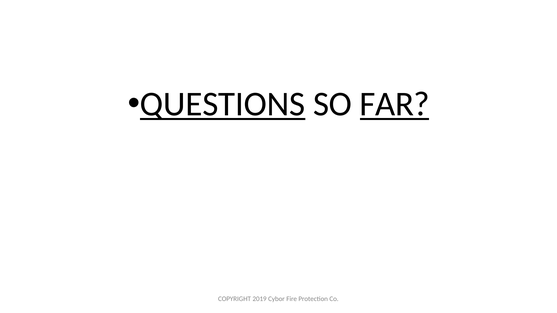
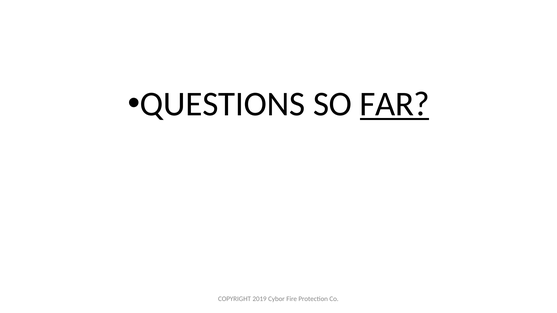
QUESTIONS underline: present -> none
